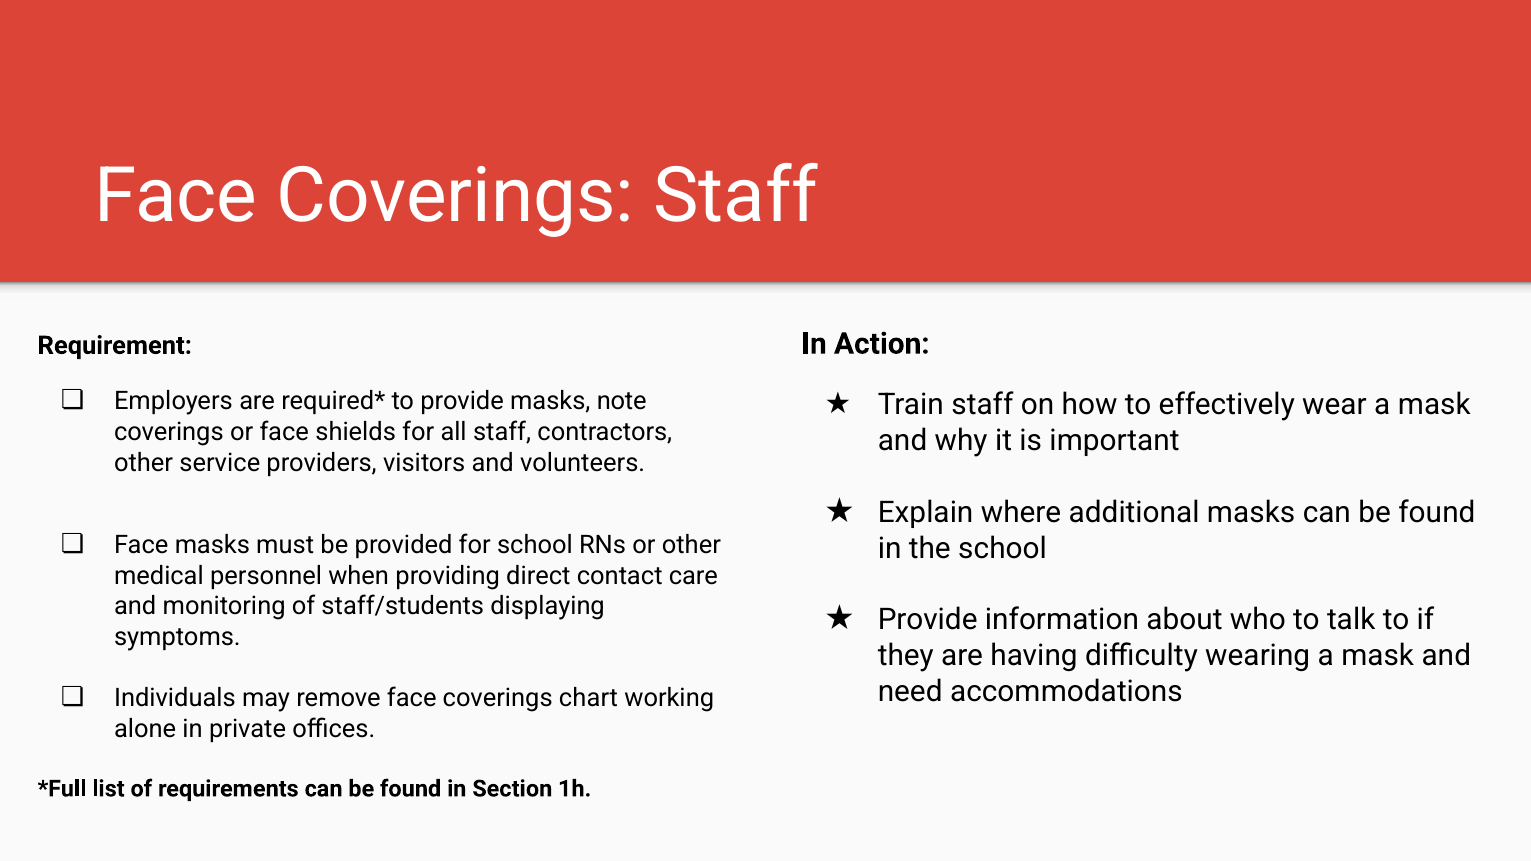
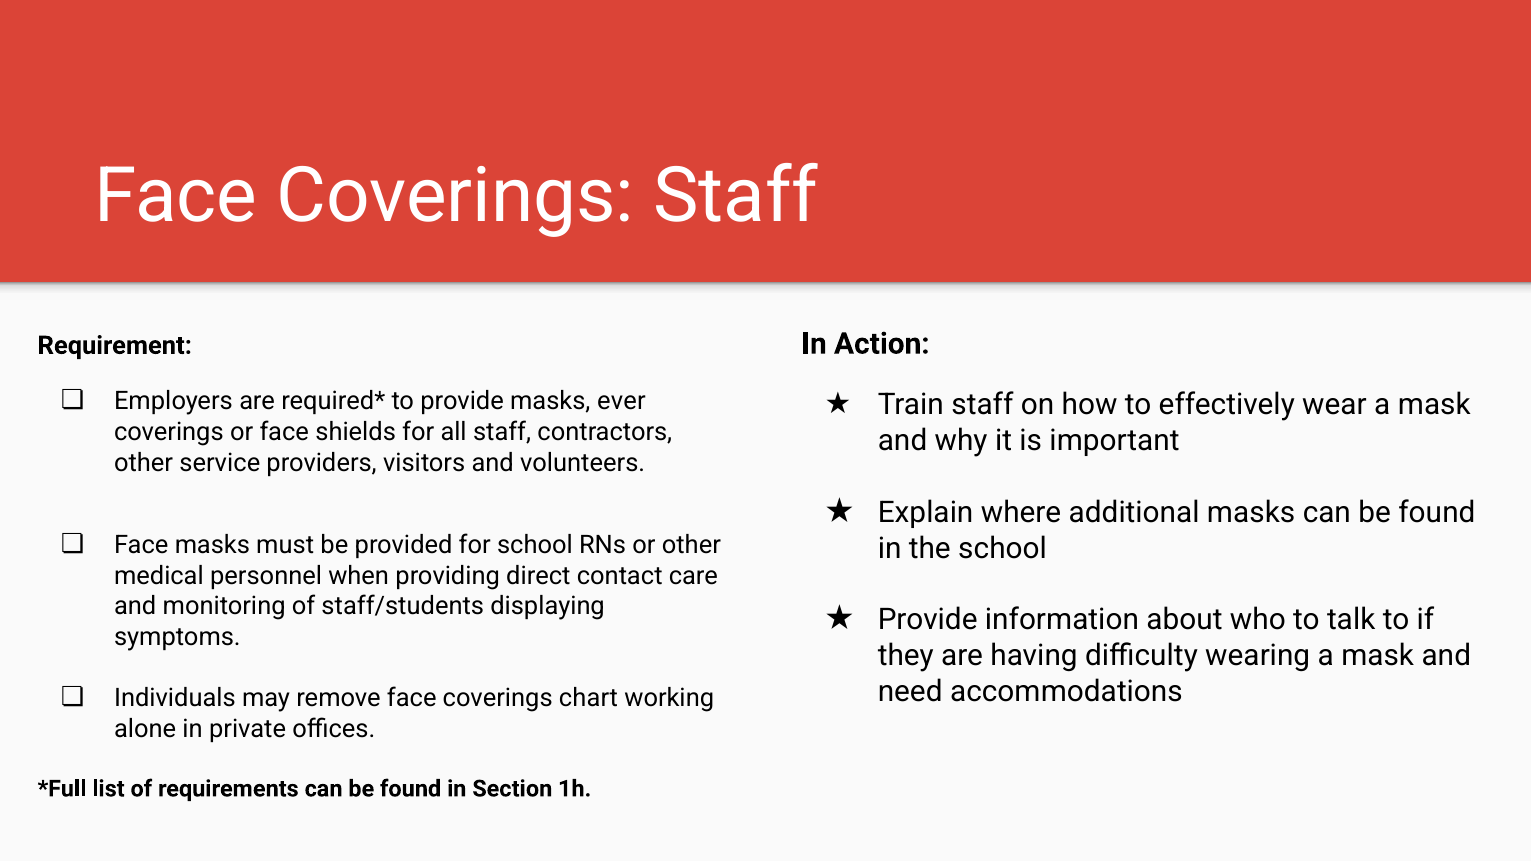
note: note -> ever
